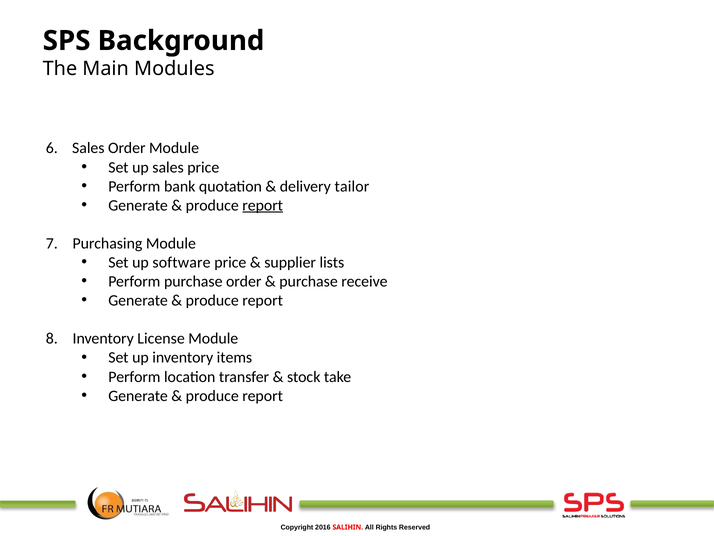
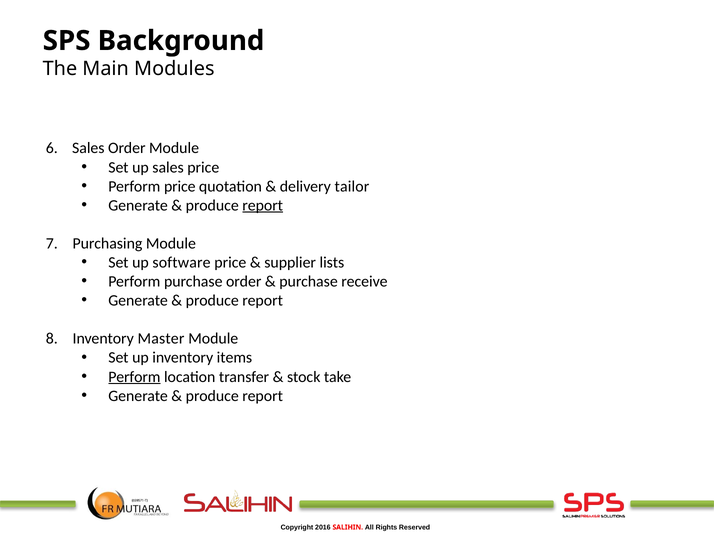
Perform bank: bank -> price
License: License -> Master
Perform at (134, 376) underline: none -> present
